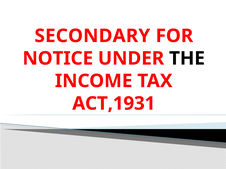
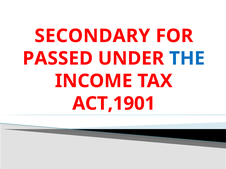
NOTICE: NOTICE -> PASSED
THE colour: black -> blue
ACT,1931: ACT,1931 -> ACT,1901
